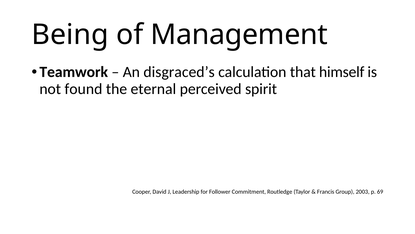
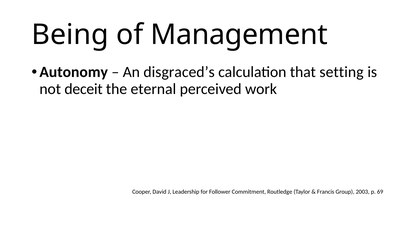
Teamwork: Teamwork -> Autonomy
himself: himself -> setting
found: found -> deceit
spirit: spirit -> work
